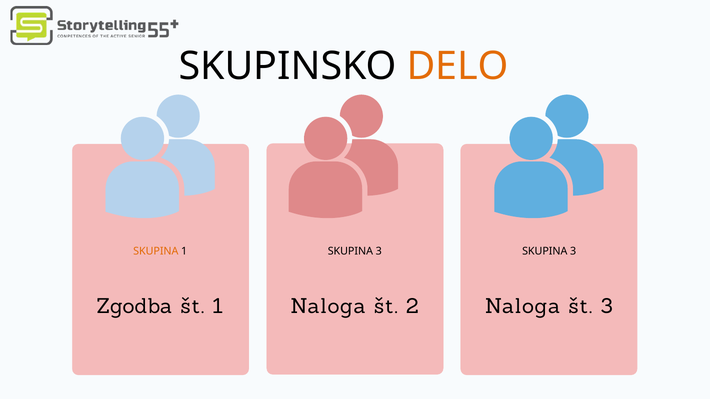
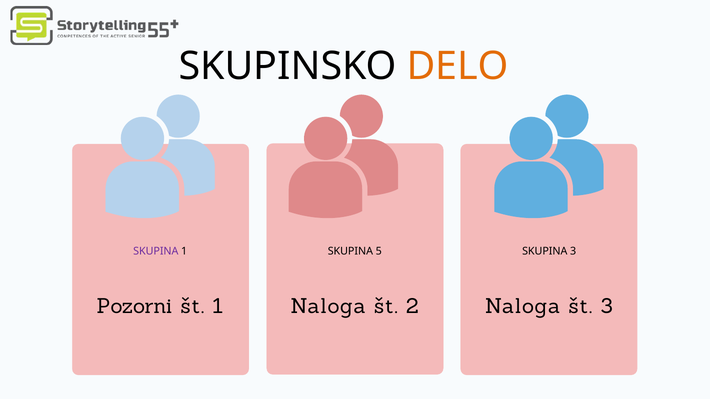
SKUPINA at (156, 251) colour: orange -> purple
1 SKUPINA 3: 3 -> 5
Zgodba: Zgodba -> Pozorni
